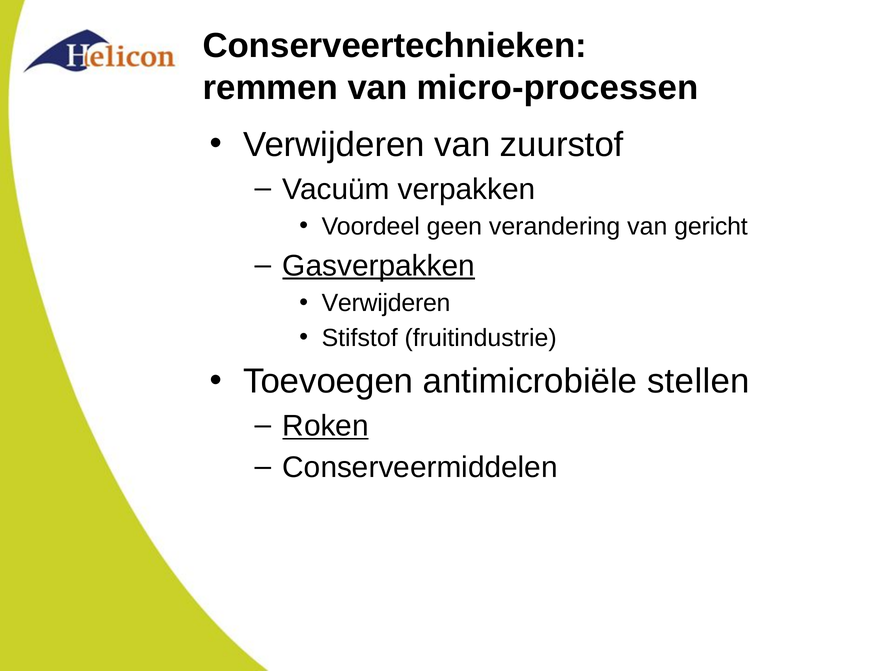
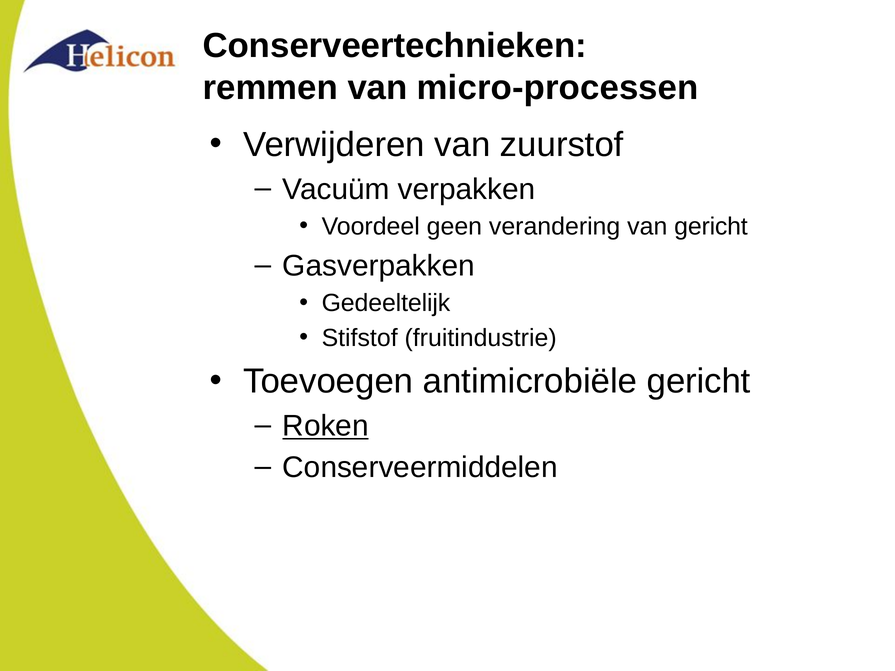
Gasverpakken underline: present -> none
Verwijderen at (386, 303): Verwijderen -> Gedeeltelijk
antimicrobiële stellen: stellen -> gericht
